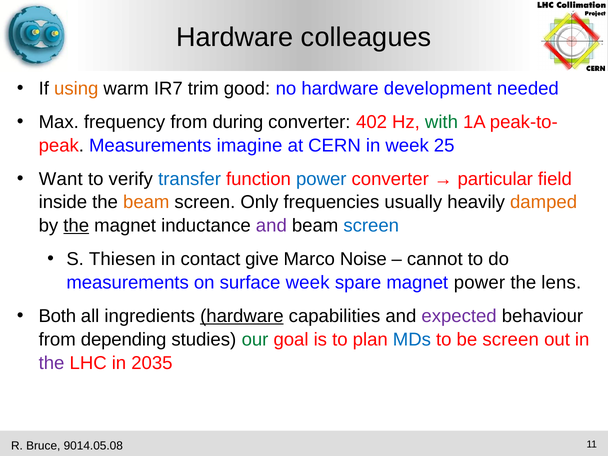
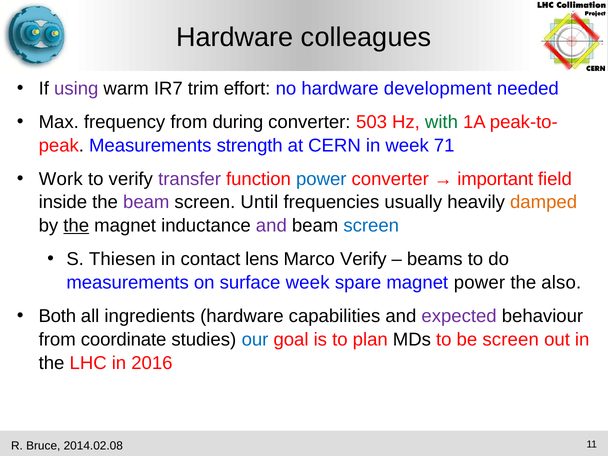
using colour: orange -> purple
good: good -> effort
402: 402 -> 503
imagine: imagine -> strength
25: 25 -> 71
Want: Want -> Work
transfer colour: blue -> purple
particular: particular -> important
beam at (146, 202) colour: orange -> purple
Only: Only -> Until
give: give -> lens
Marco Noise: Noise -> Verify
cannot: cannot -> beams
lens: lens -> also
hardware at (242, 316) underline: present -> none
depending: depending -> coordinate
our colour: green -> blue
MDs colour: blue -> black
the at (52, 363) colour: purple -> black
2035: 2035 -> 2016
9014.05.08: 9014.05.08 -> 2014.02.08
